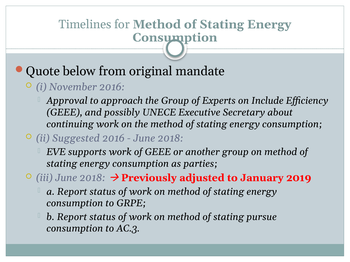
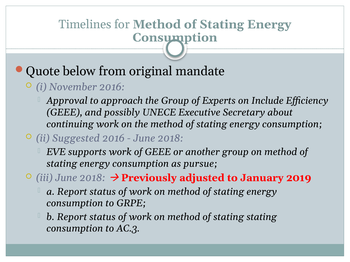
parties: parties -> pursue
stating pursue: pursue -> stating
